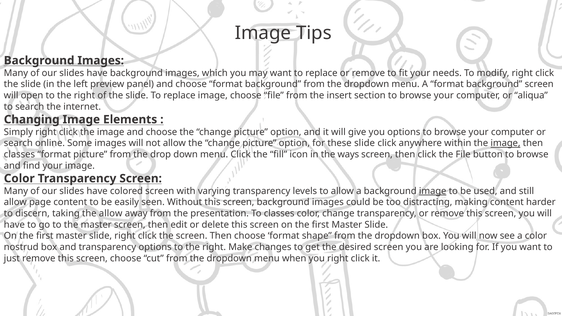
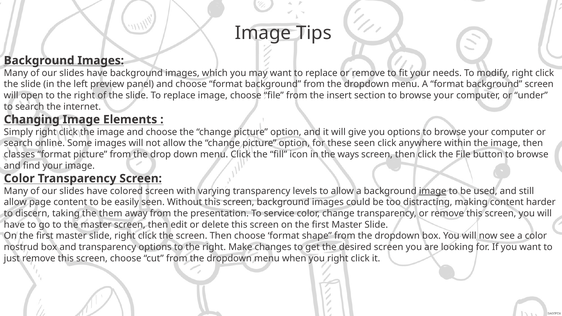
aliqua: aliqua -> under
these slide: slide -> seen
image at (505, 143) underline: present -> none
the allow: allow -> them
To classes: classes -> service
